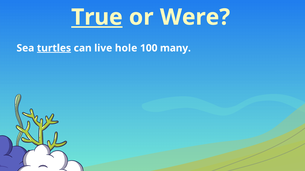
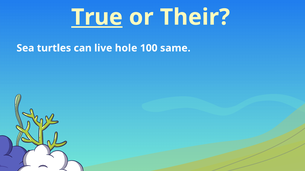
Were: Were -> Their
turtles underline: present -> none
many: many -> same
